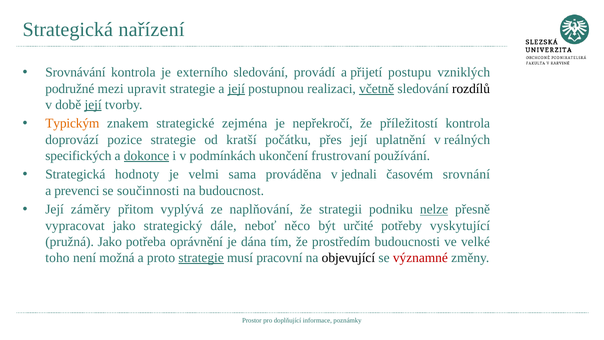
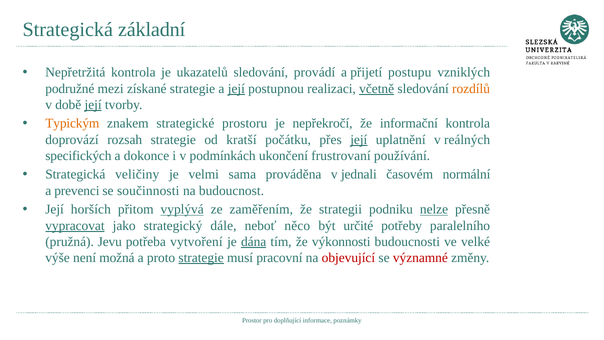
nařízení: nařízení -> základní
Srovnávání: Srovnávání -> Nepřetržitá
externího: externího -> ukazatelů
upravit: upravit -> získané
rozdílů colour: black -> orange
zejména: zejména -> prostoru
příležitostí: příležitostí -> informační
pozice: pozice -> rozsah
její at (359, 140) underline: none -> present
dokonce underline: present -> none
hodnoty: hodnoty -> veličiny
srovnání: srovnání -> normální
záměry: záměry -> horších
vyplývá underline: none -> present
naplňování: naplňování -> zaměřením
vypracovat underline: none -> present
vyskytující: vyskytující -> paralelního
pružná Jako: Jako -> Jevu
oprávnění: oprávnění -> vytvoření
dána underline: none -> present
prostředím: prostředím -> výkonnosti
toho: toho -> výše
objevující colour: black -> red
